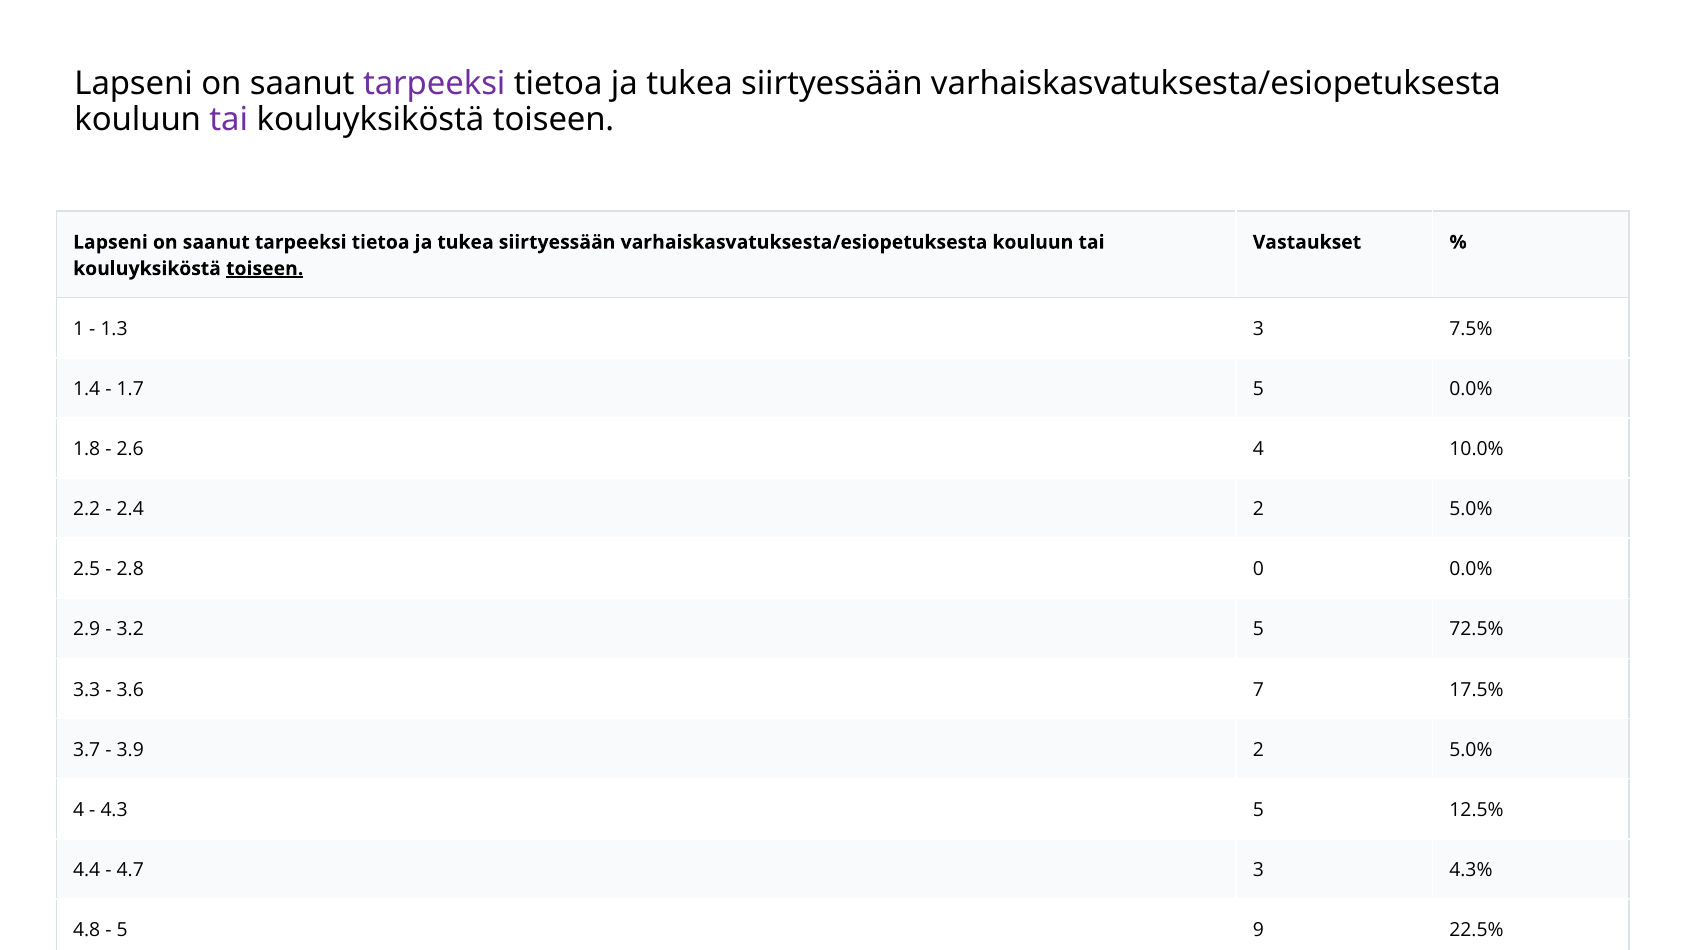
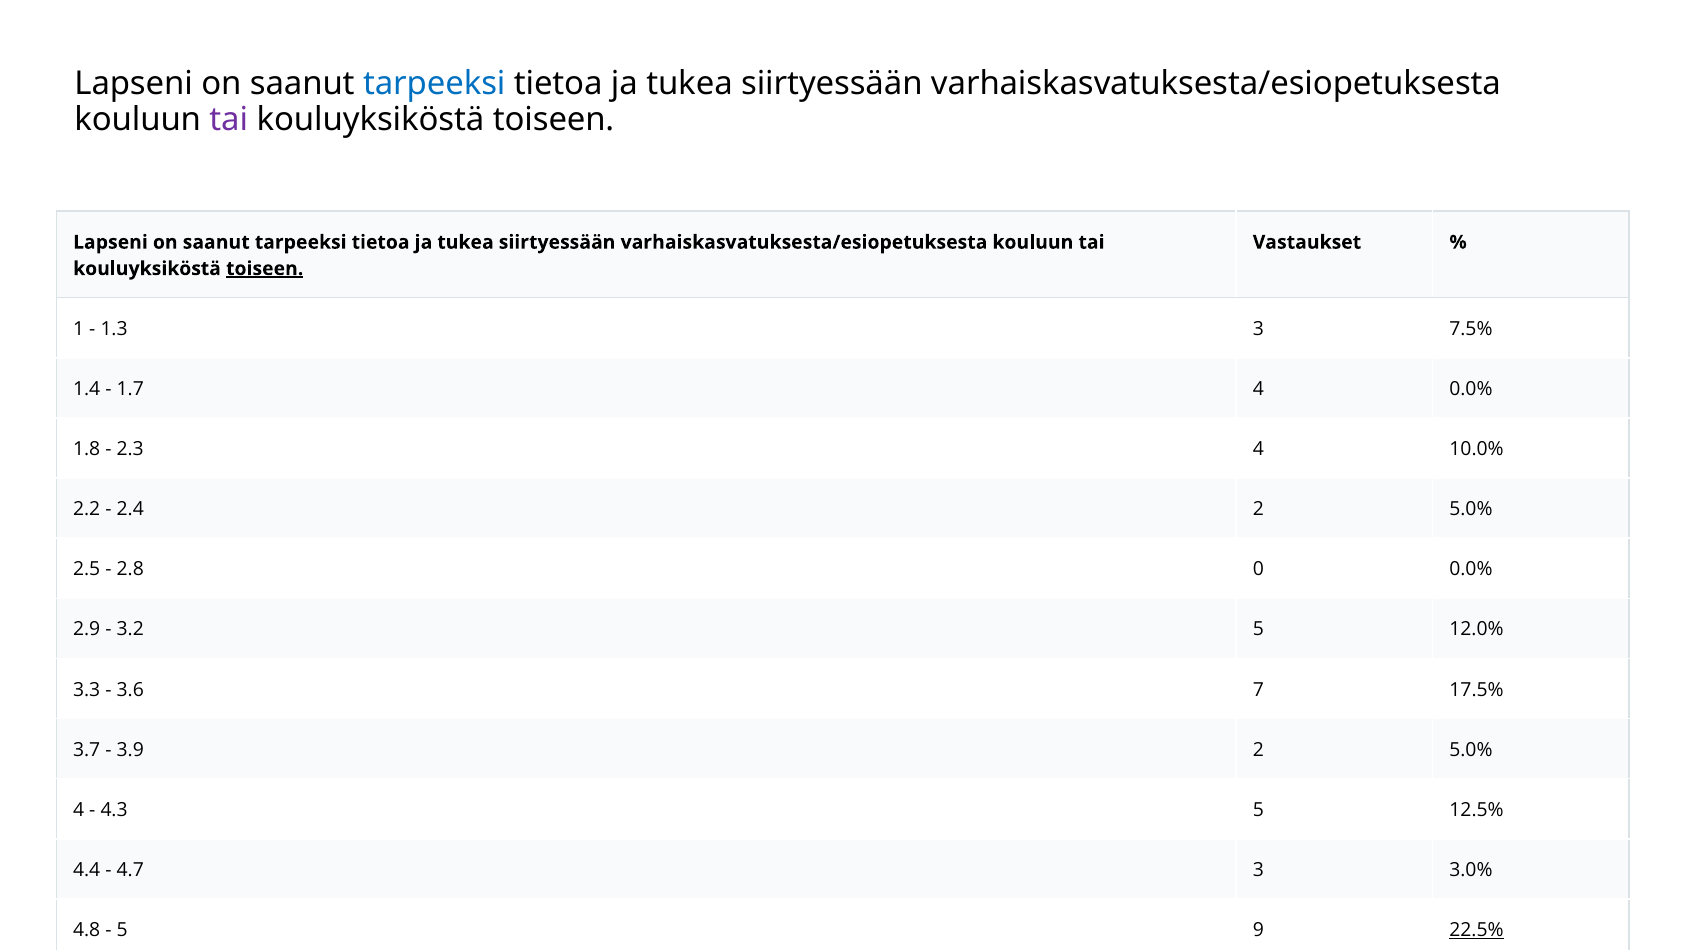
tarpeeksi at (434, 84) colour: purple -> blue
1.7 5: 5 -> 4
2.6: 2.6 -> 2.3
72.5%: 72.5% -> 12.0%
4.3%: 4.3% -> 3.0%
22.5% underline: none -> present
